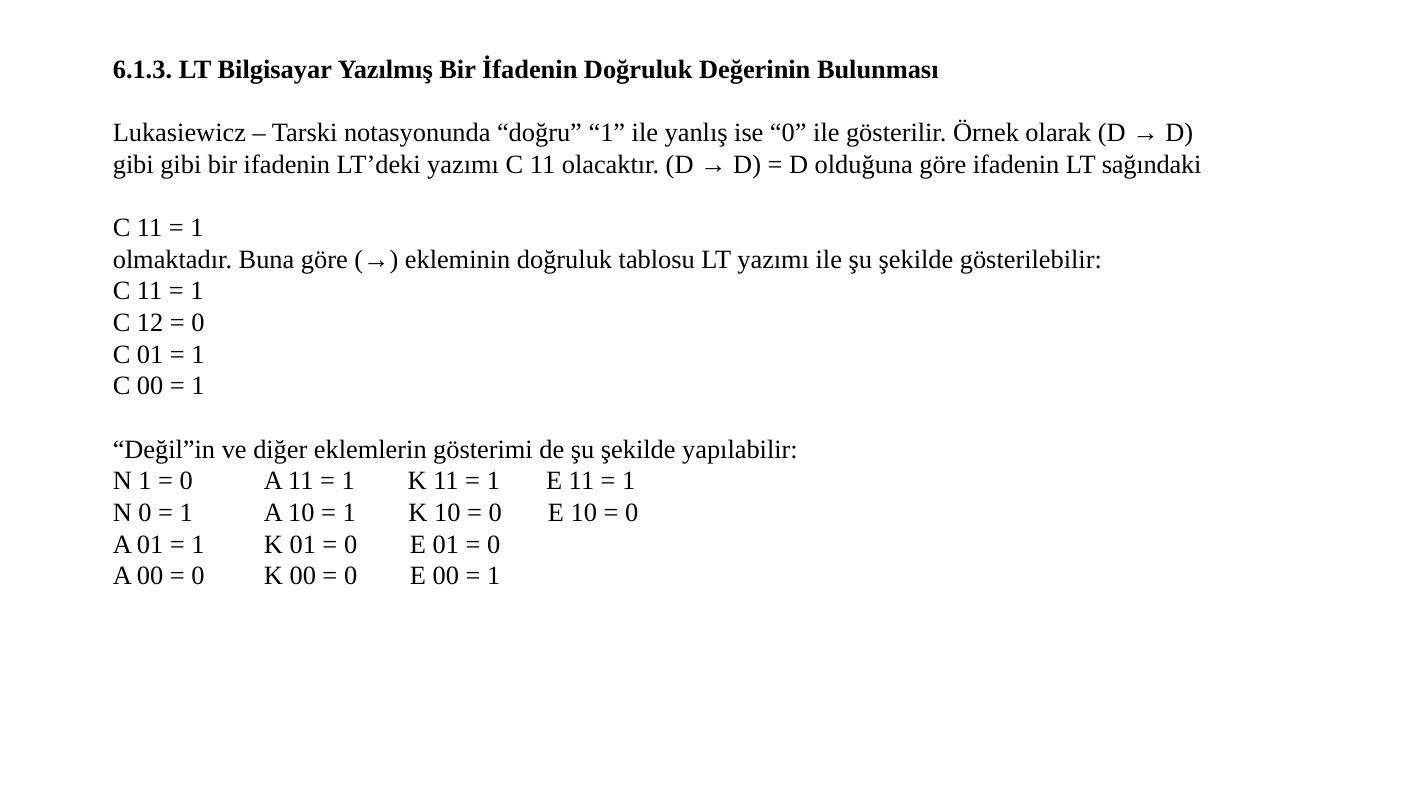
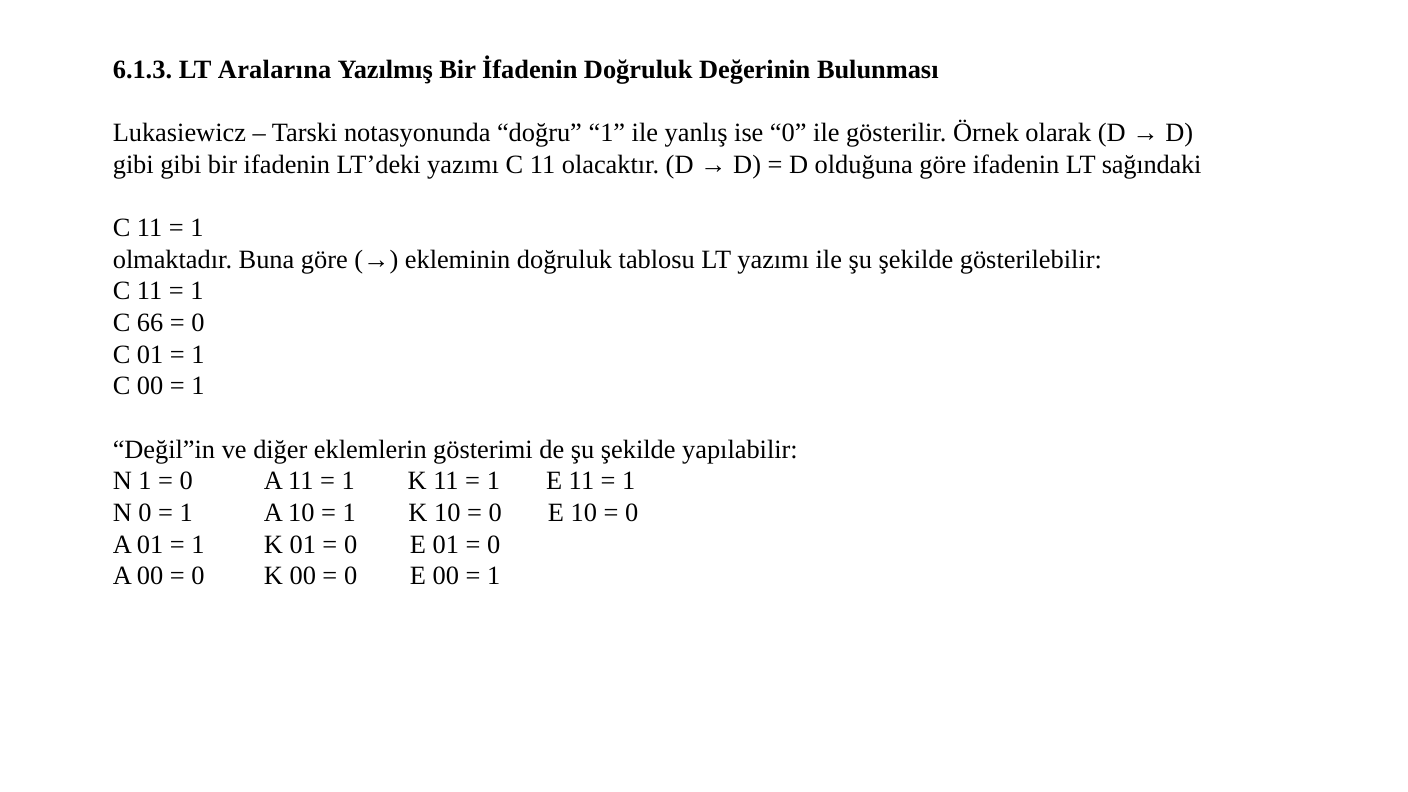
Bilgisayar: Bilgisayar -> Aralarına
12: 12 -> 66
